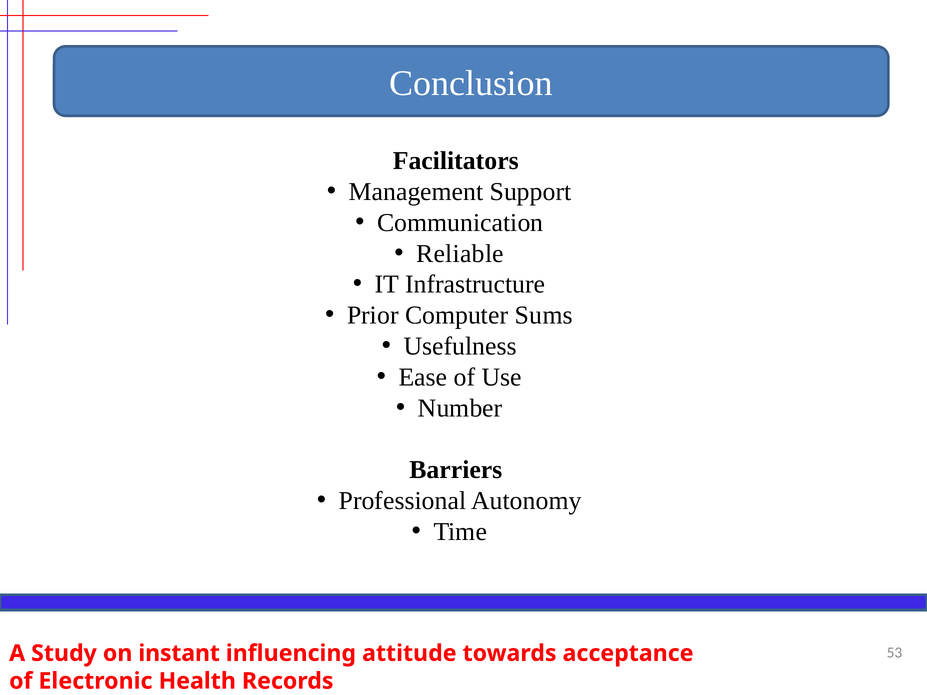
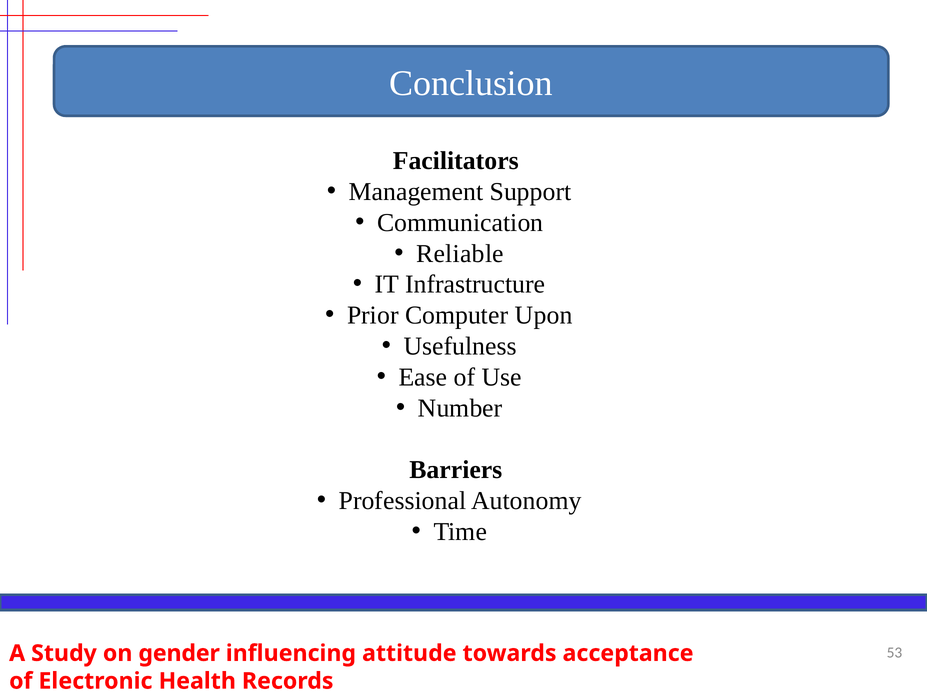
Sums: Sums -> Upon
instant: instant -> gender
